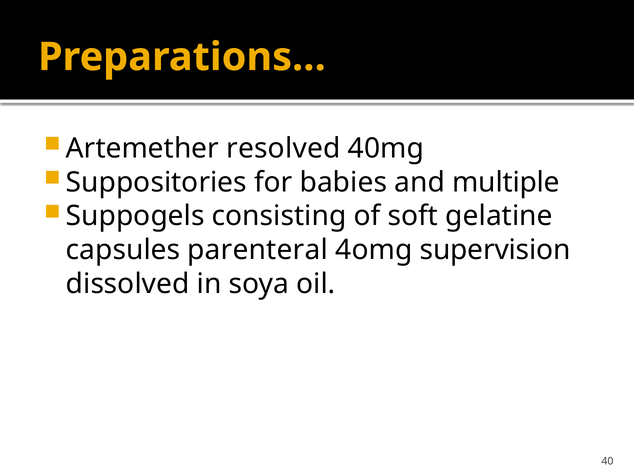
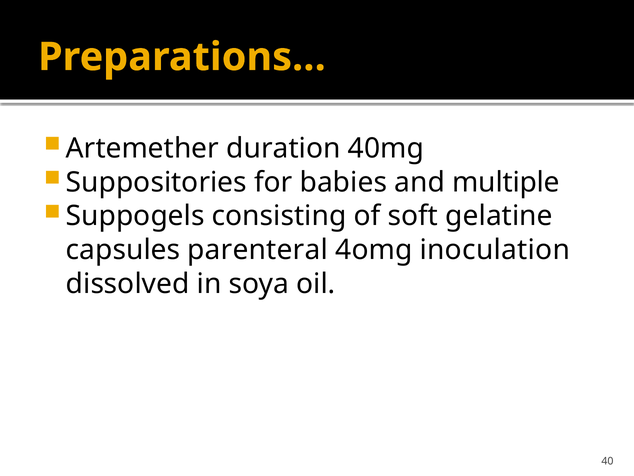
resolved: resolved -> duration
supervision: supervision -> inoculation
